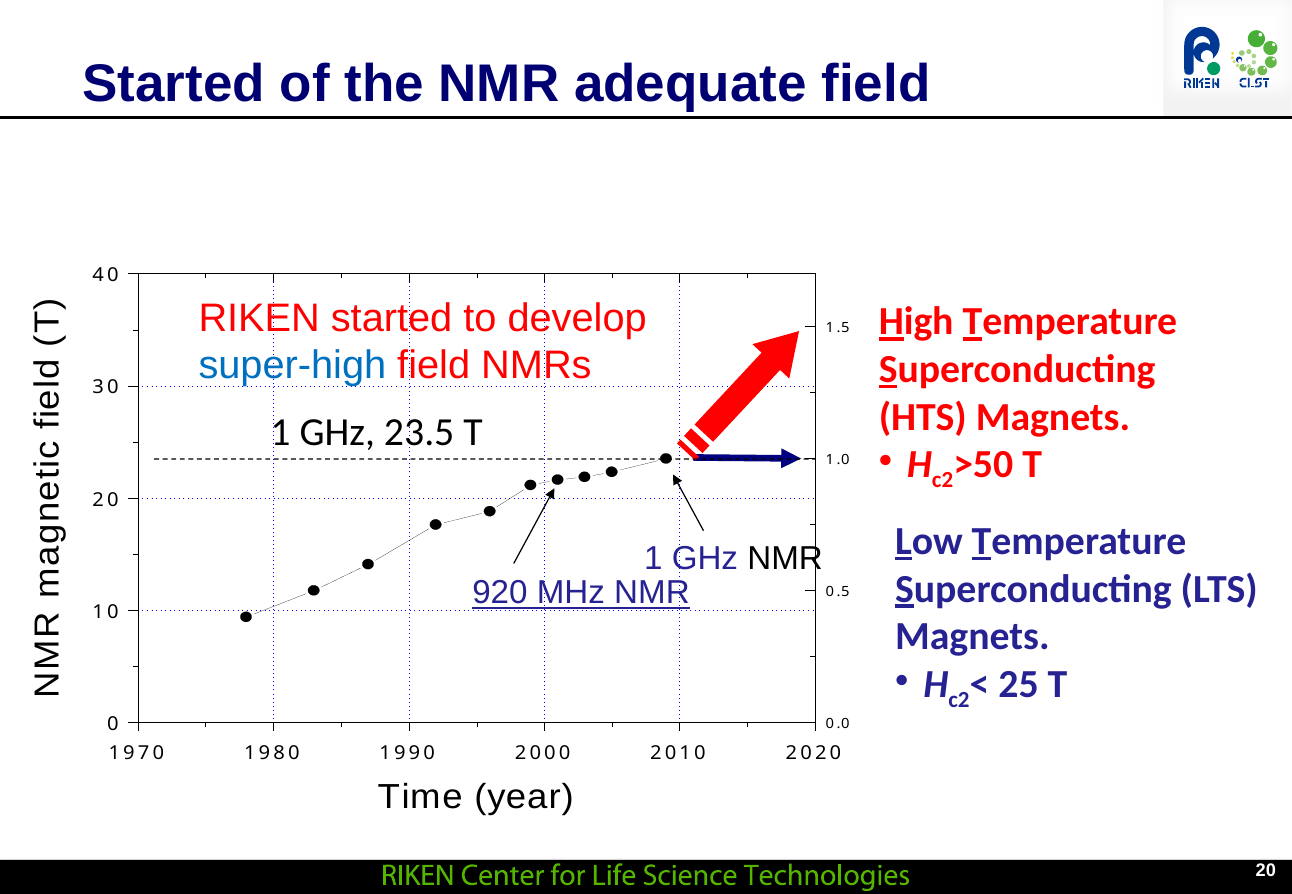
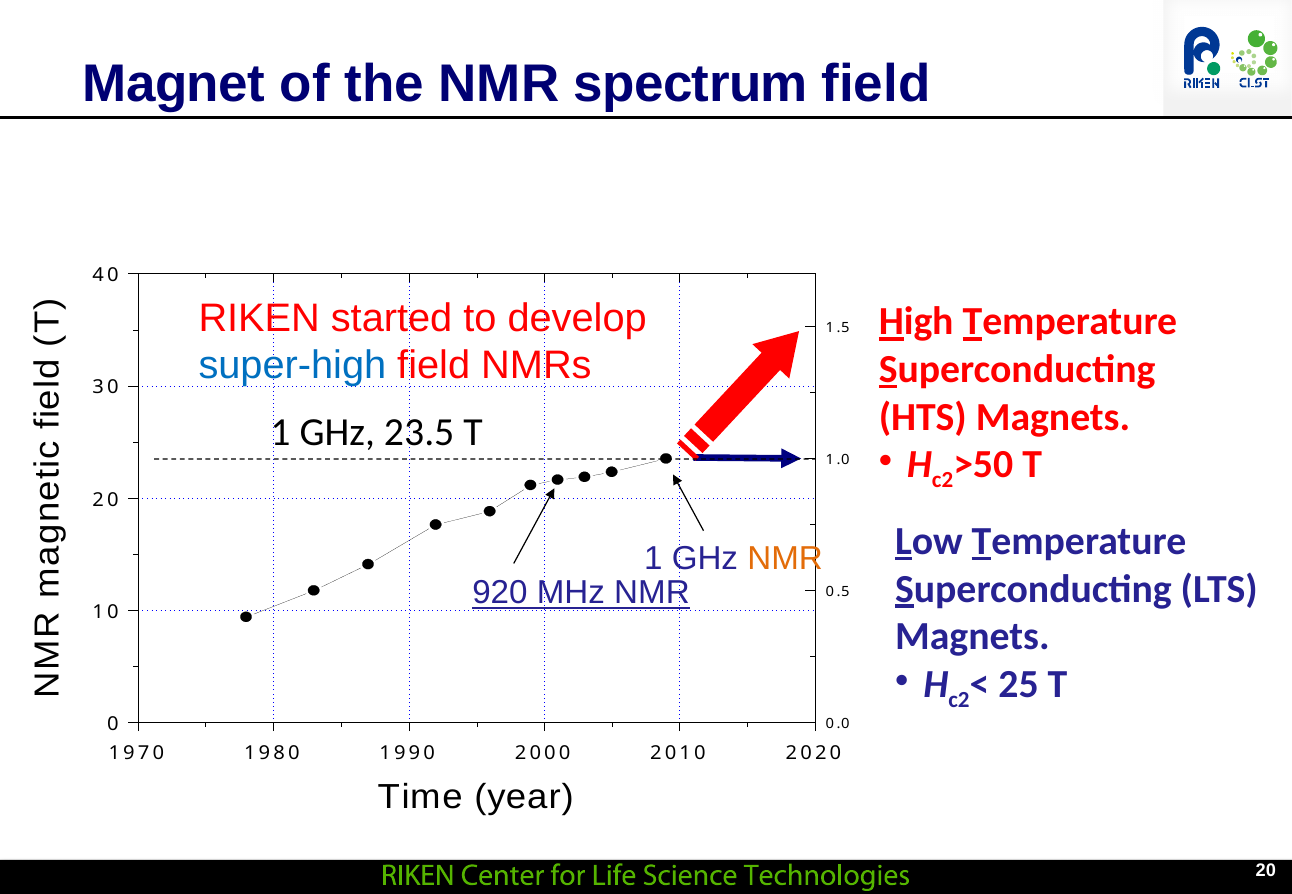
Started at (174, 84): Started -> Magnet
adequate: adequate -> spectrum
NMR at (785, 559) colour: black -> orange
